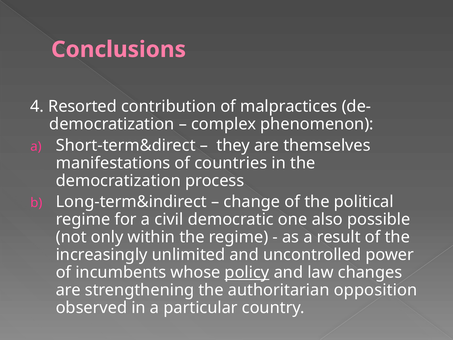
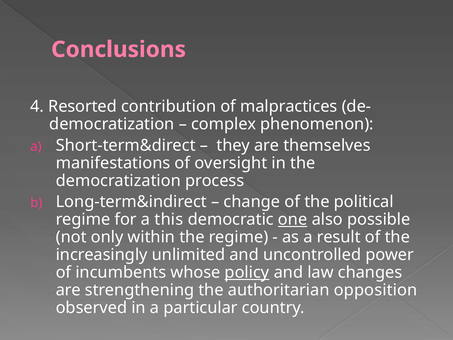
countries: countries -> oversight
civil: civil -> this
one underline: none -> present
